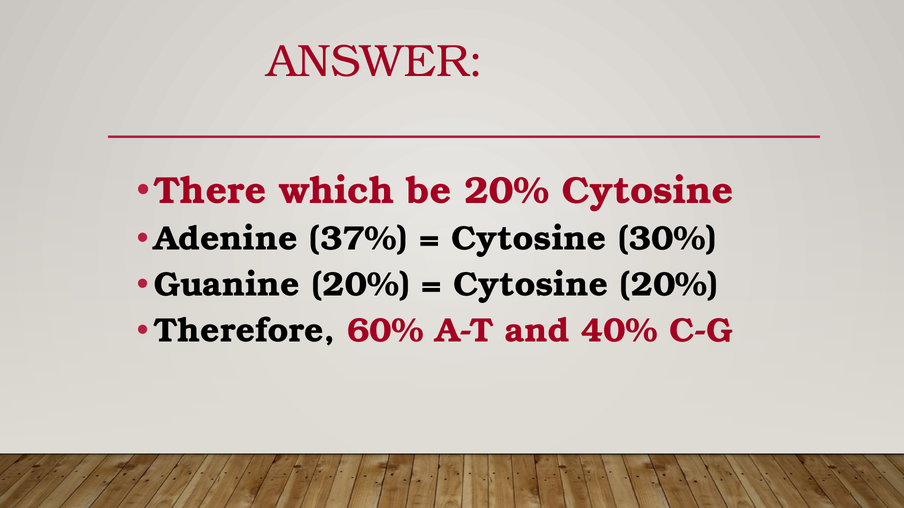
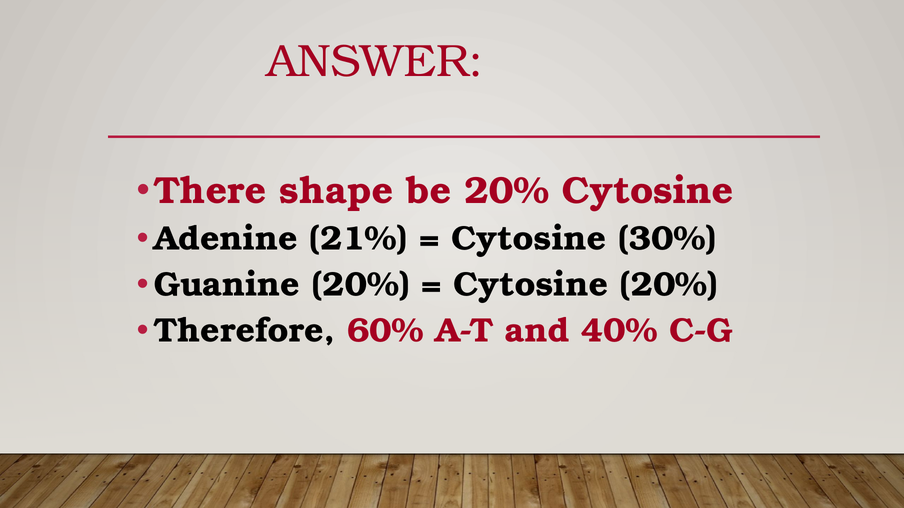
which: which -> shape
37%: 37% -> 21%
